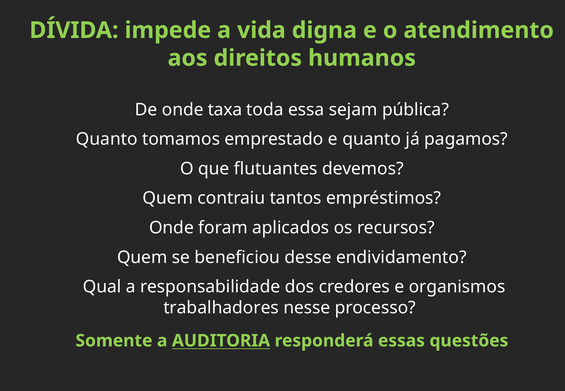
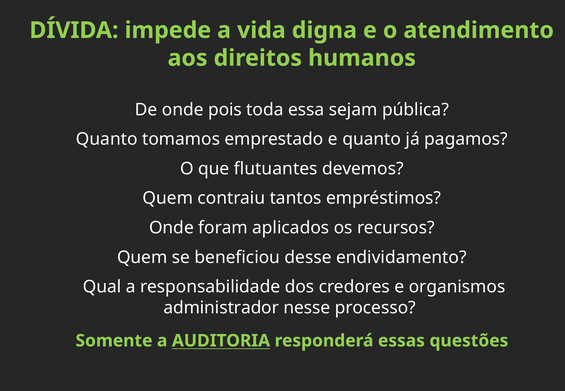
taxa: taxa -> pois
trabalhadores: trabalhadores -> administrador
